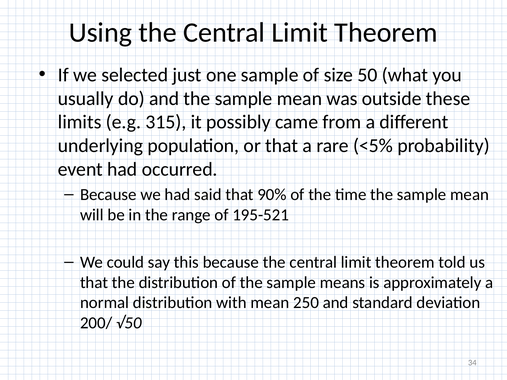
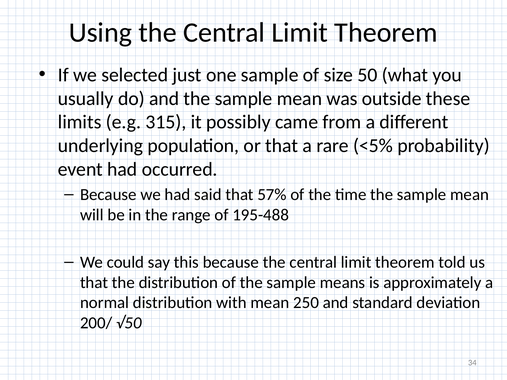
90%: 90% -> 57%
195-521: 195-521 -> 195-488
